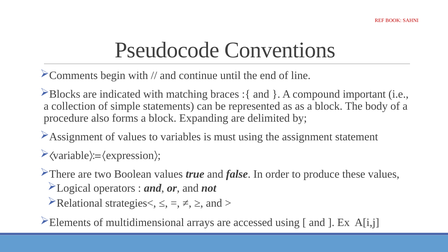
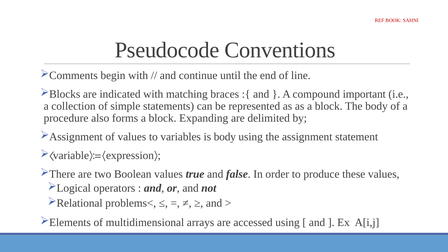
is must: must -> body
strategies<: strategies< -> problems<
